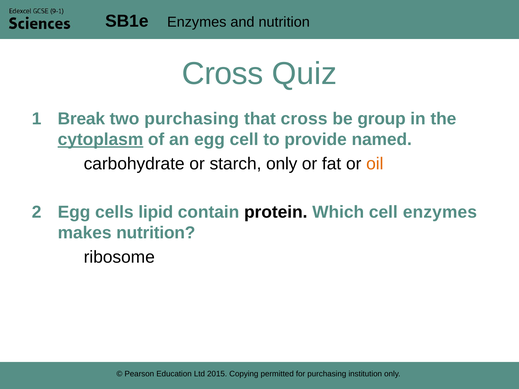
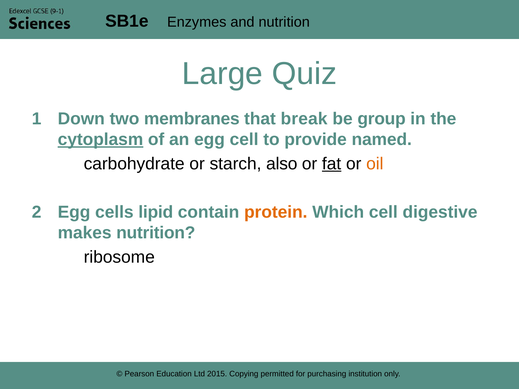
Cross at (223, 74): Cross -> Large
Break: Break -> Down
two purchasing: purchasing -> membranes
that cross: cross -> break
starch only: only -> also
fat underline: none -> present
protein colour: black -> orange
cell enzymes: enzymes -> digestive
